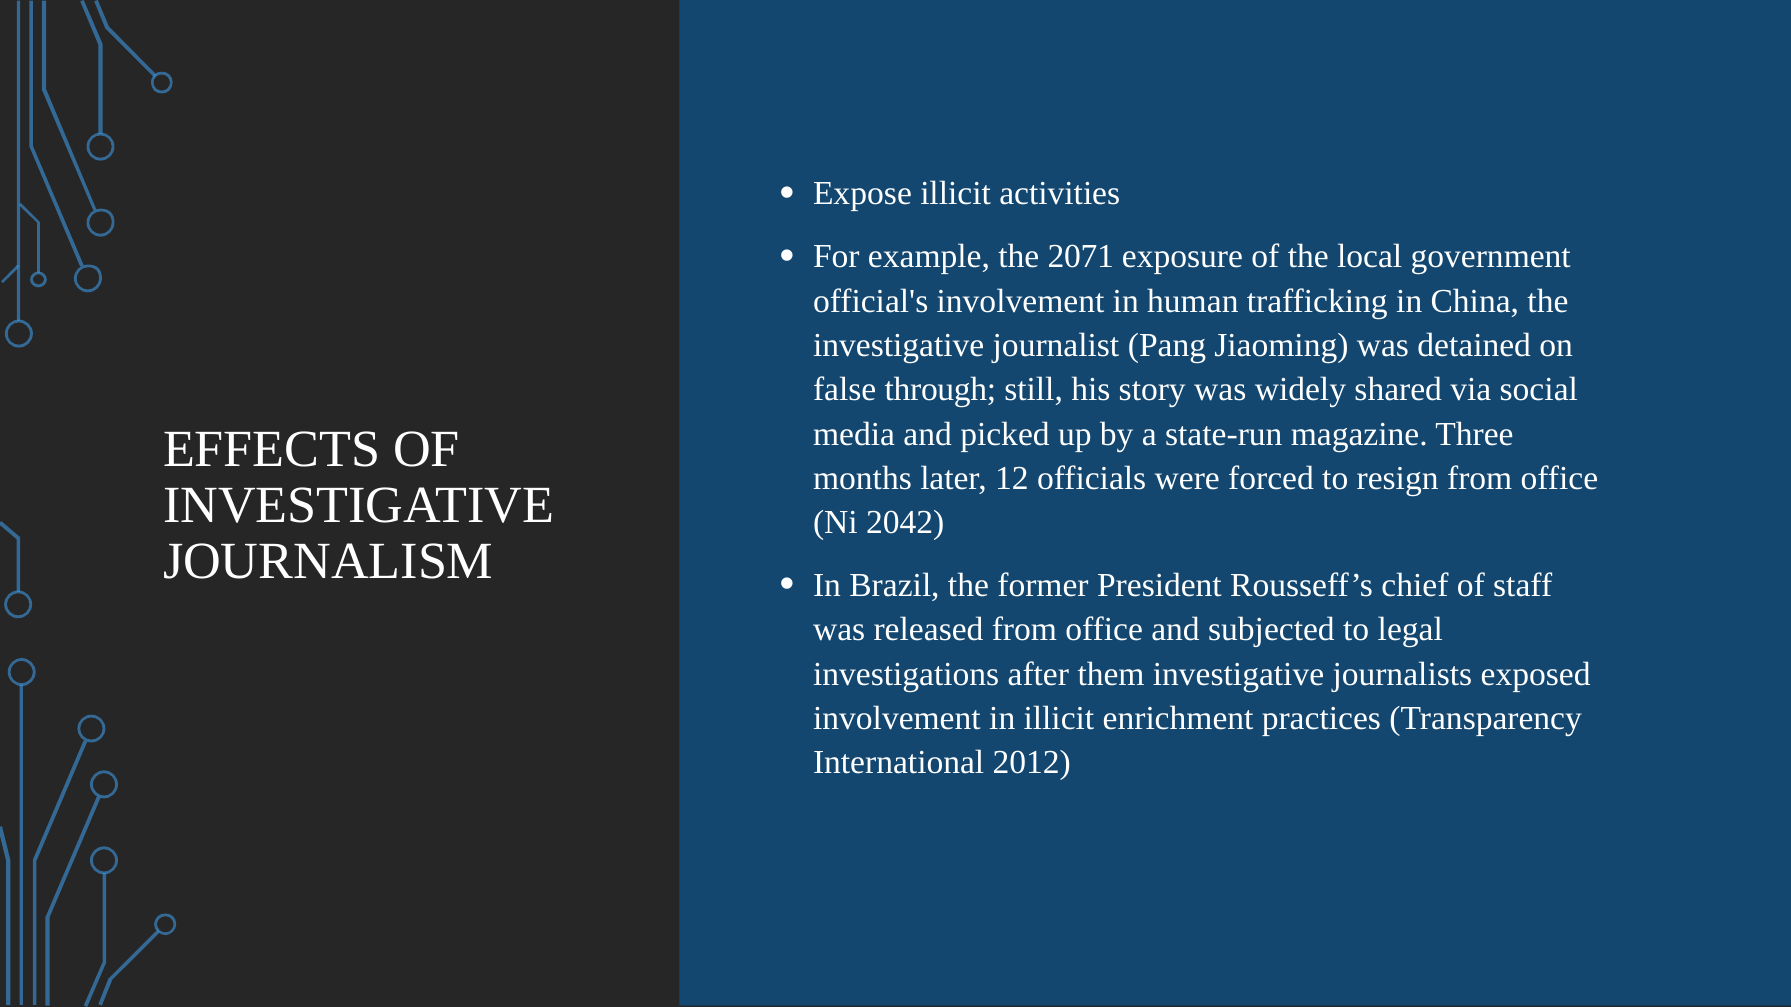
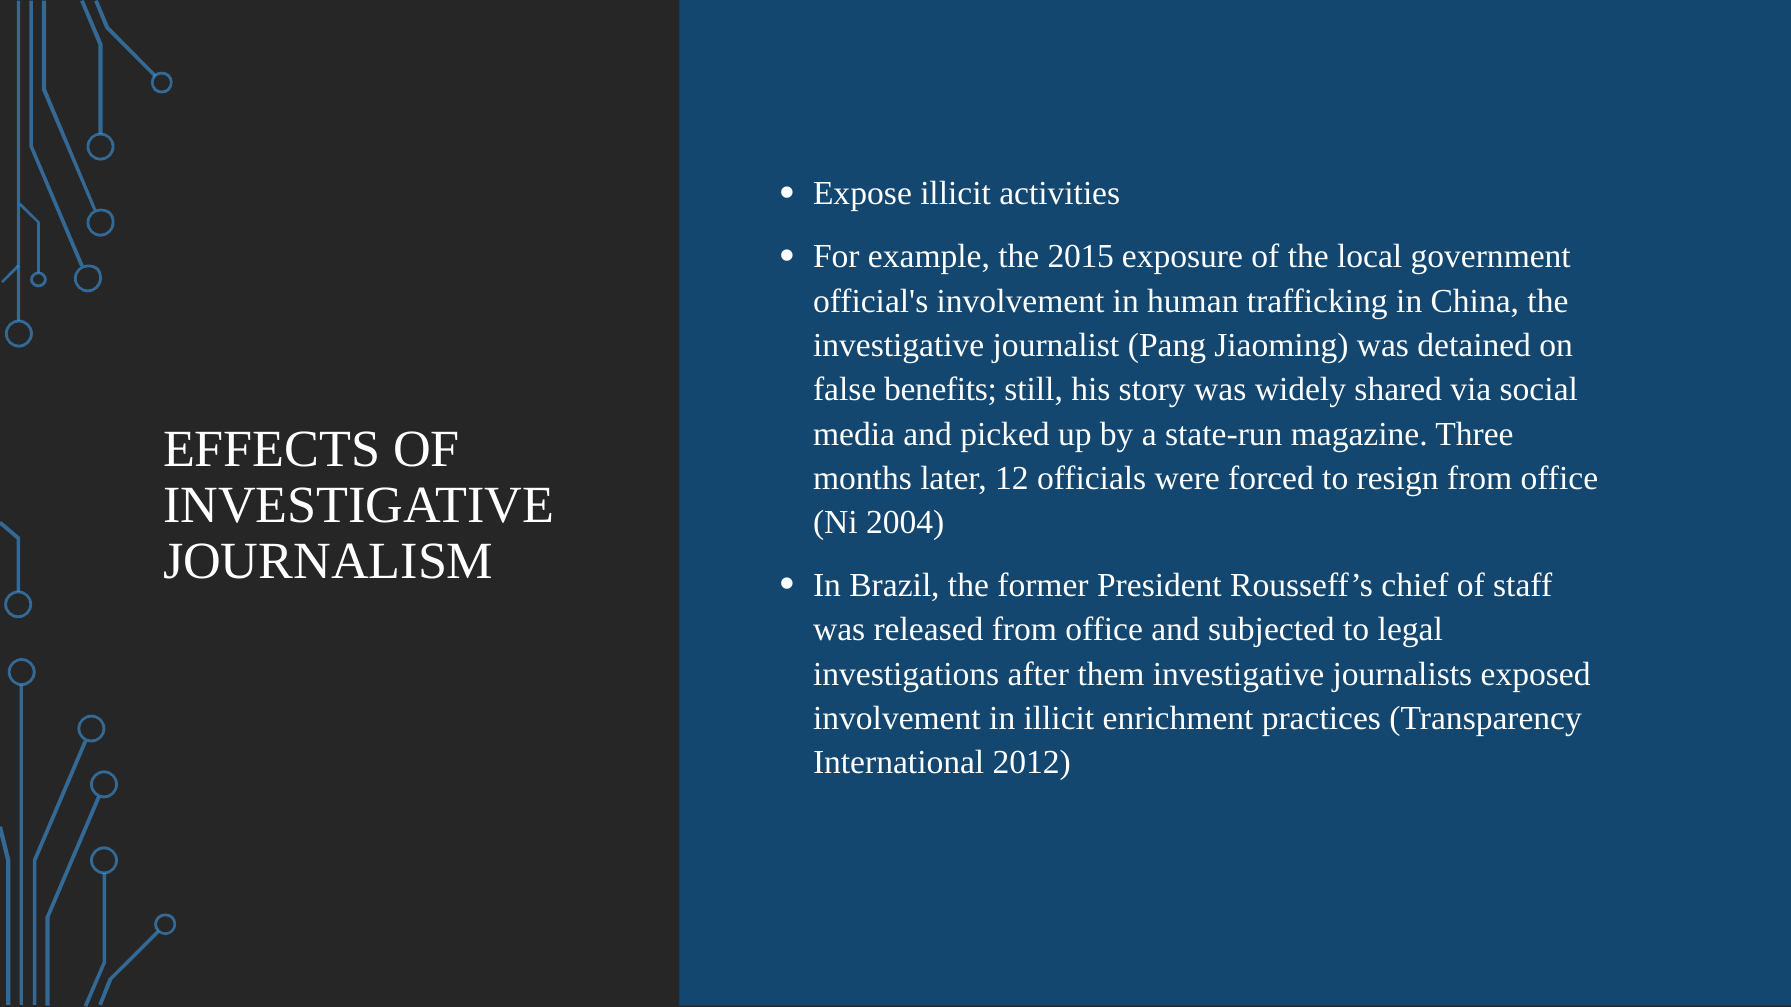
2071: 2071 -> 2015
through: through -> benefits
2042: 2042 -> 2004
